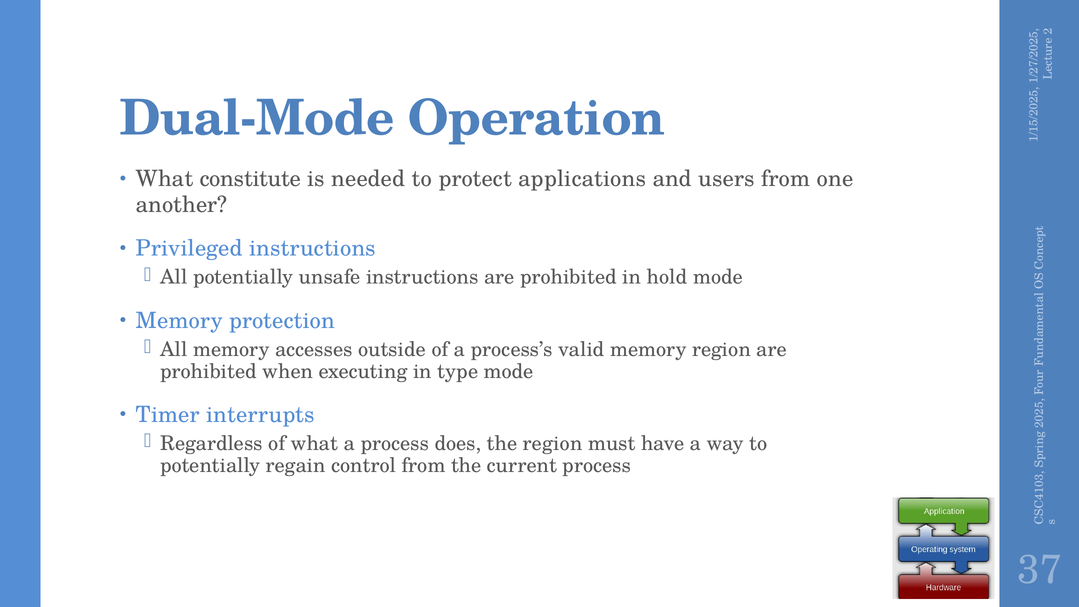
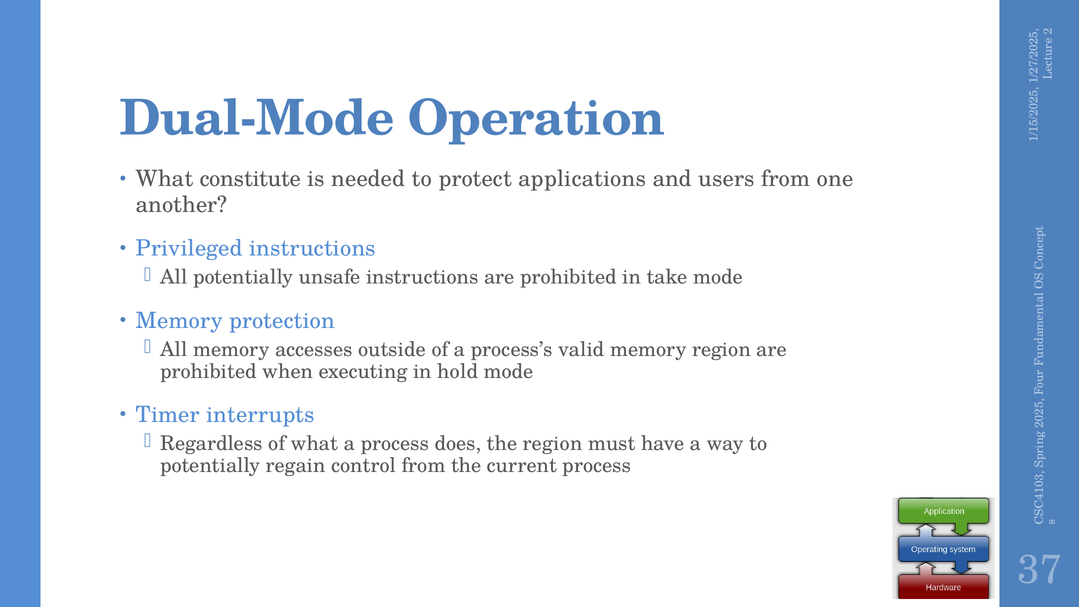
hold: hold -> take
type: type -> hold
